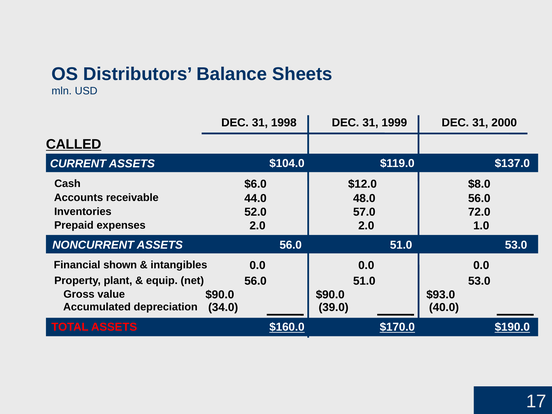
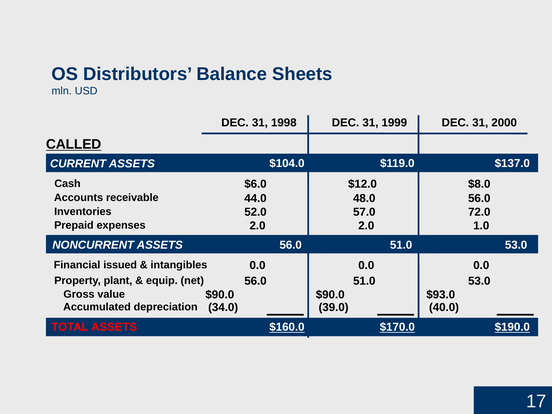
shown: shown -> issued
